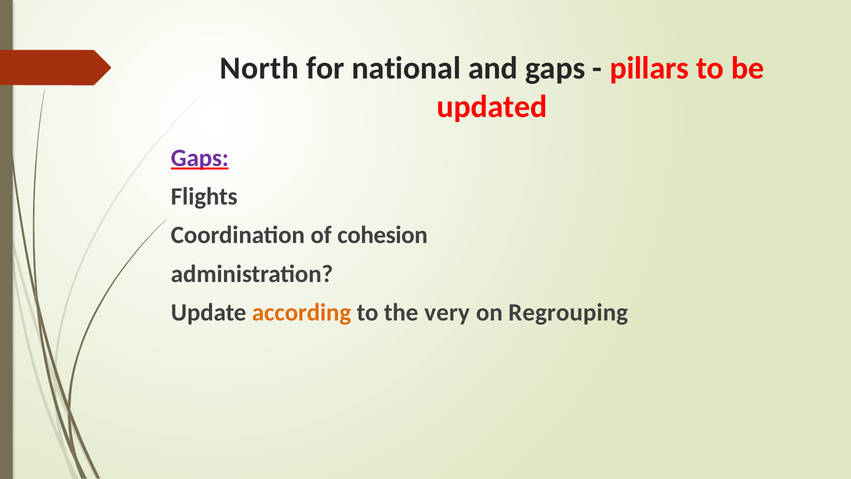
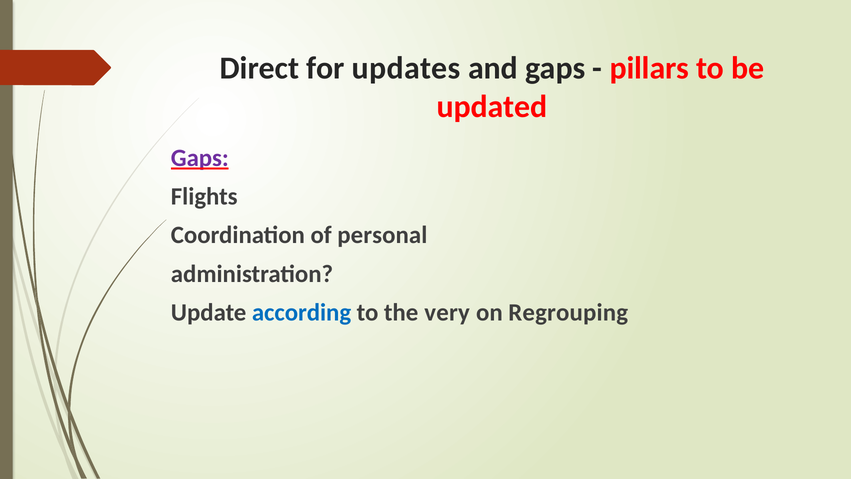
North: North -> Direct
national: national -> updates
cohesion: cohesion -> personal
according colour: orange -> blue
